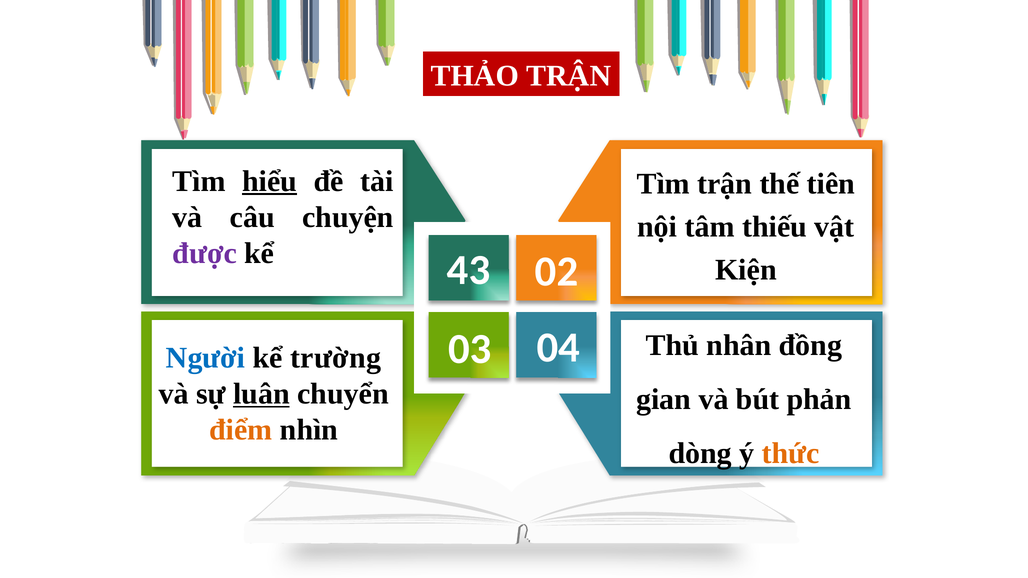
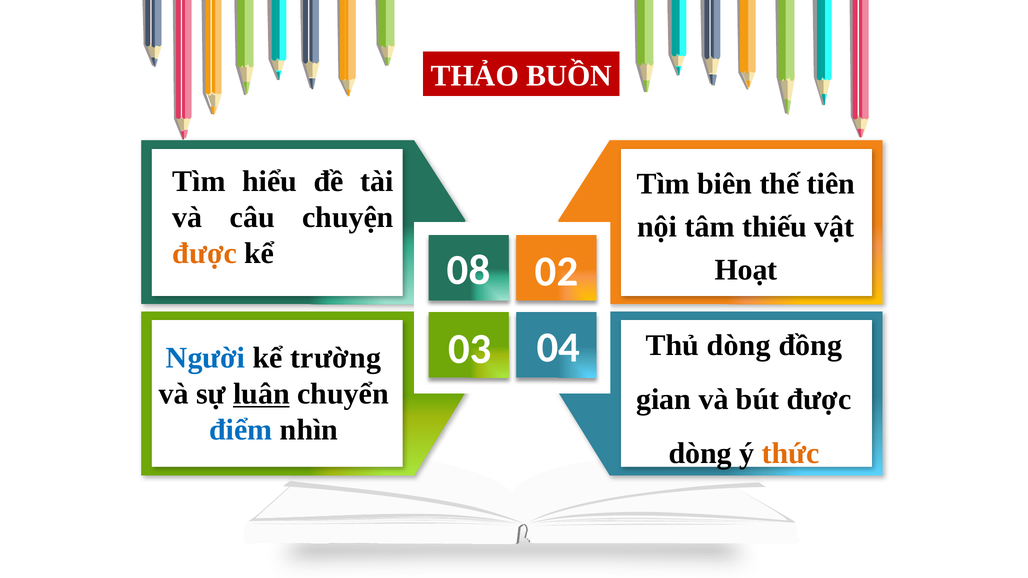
THẢO TRẬN: TRẬN -> BUỒN
hiểu underline: present -> none
Tìm trận: trận -> biên
được at (205, 253) colour: purple -> orange
43: 43 -> 08
Kiện: Kiện -> Hoạt
Thủ nhân: nhân -> dòng
bút phản: phản -> được
điểm colour: orange -> blue
